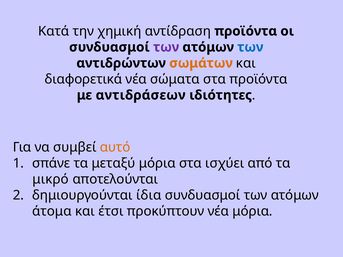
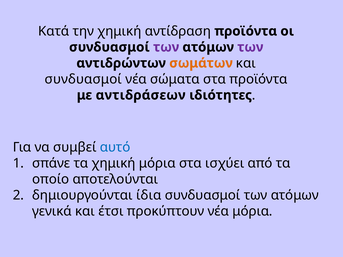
των at (250, 47) colour: blue -> purple
διαφορετικά at (83, 79): διαφορετικά -> συνδυασμοί
αυτό colour: orange -> blue
τα μεταξύ: μεταξύ -> χημική
μικρό: μικρό -> οποίο
άτομα: άτομα -> γενικά
